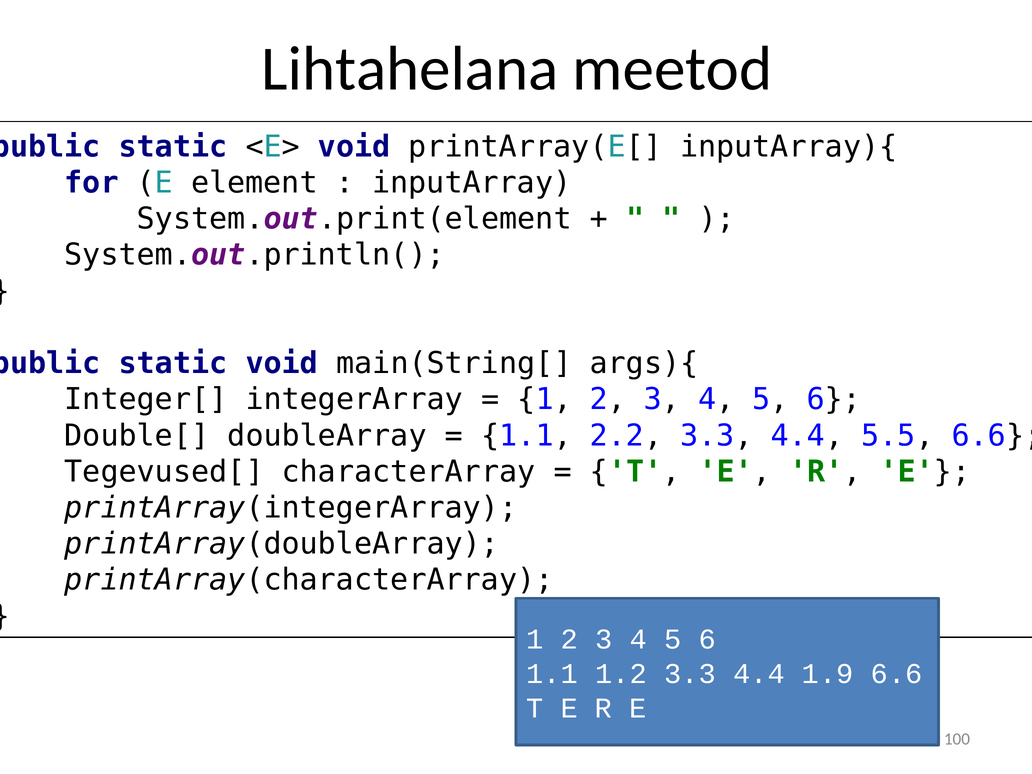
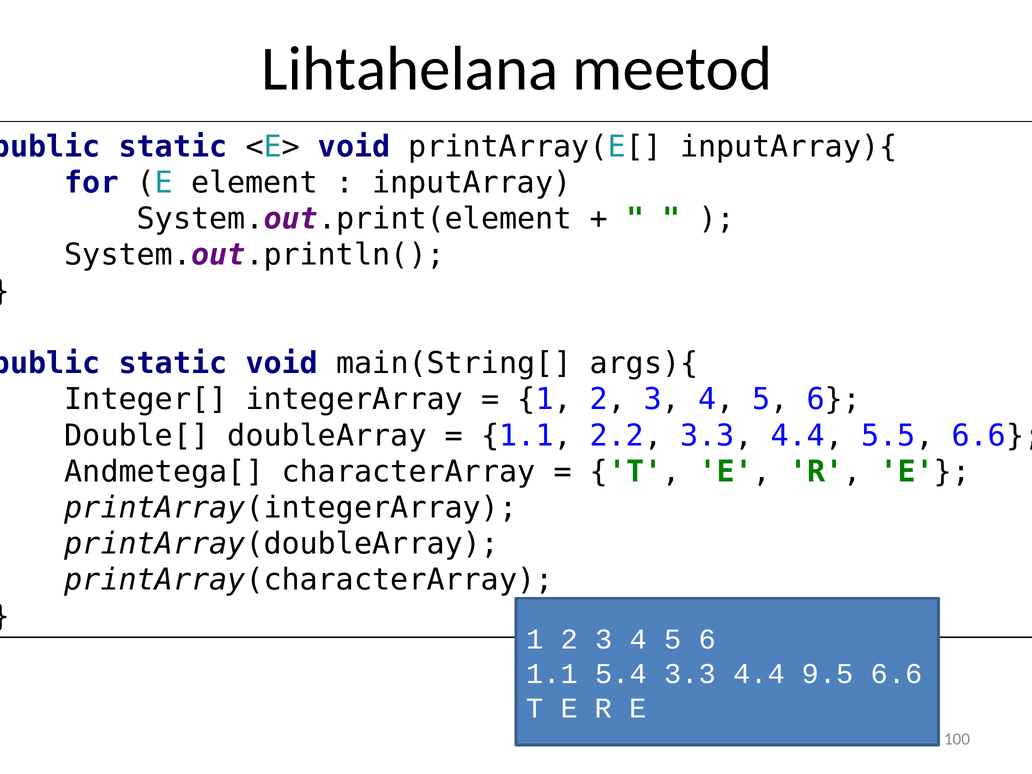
Tegevused[: Tegevused[ -> Andmetega[
1.2: 1.2 -> 5.4
1.9: 1.9 -> 9.5
